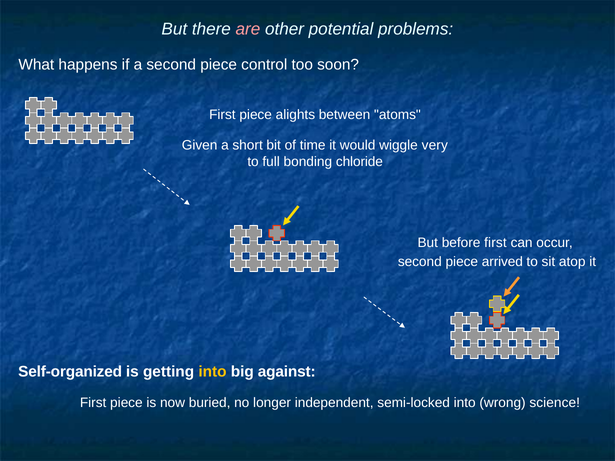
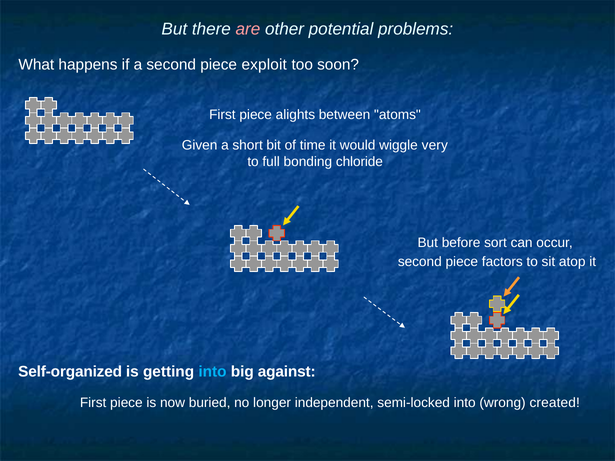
control: control -> exploit
before first: first -> sort
arrived: arrived -> factors
into at (212, 372) colour: yellow -> light blue
science: science -> created
